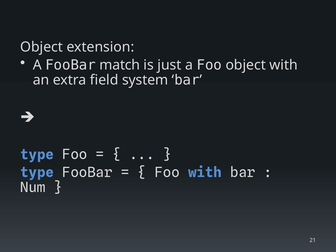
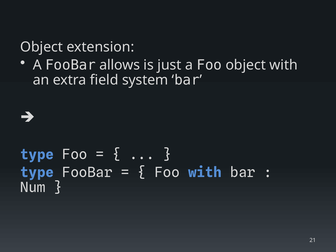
match: match -> allows
